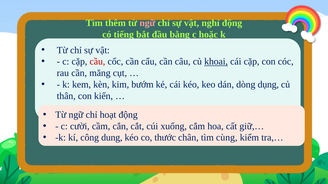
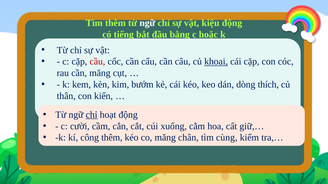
ngữ at (147, 23) colour: pink -> white
nghỉ: nghỉ -> kiệu
dụng: dụng -> thích
chỉ at (92, 115) underline: none -> present
công dung: dung -> thêm
co thước: thước -> măng
